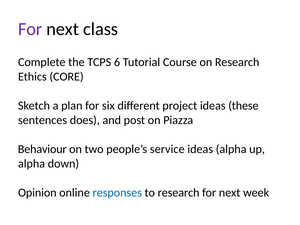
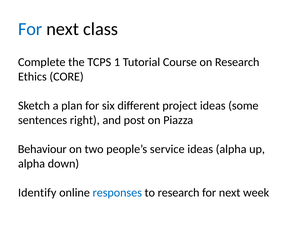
For at (30, 29) colour: purple -> blue
6: 6 -> 1
these: these -> some
does: does -> right
Opinion: Opinion -> Identify
